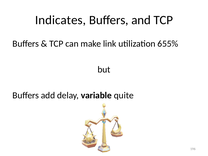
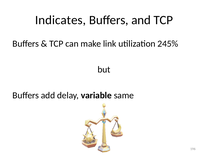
655%: 655% -> 245%
quite: quite -> same
